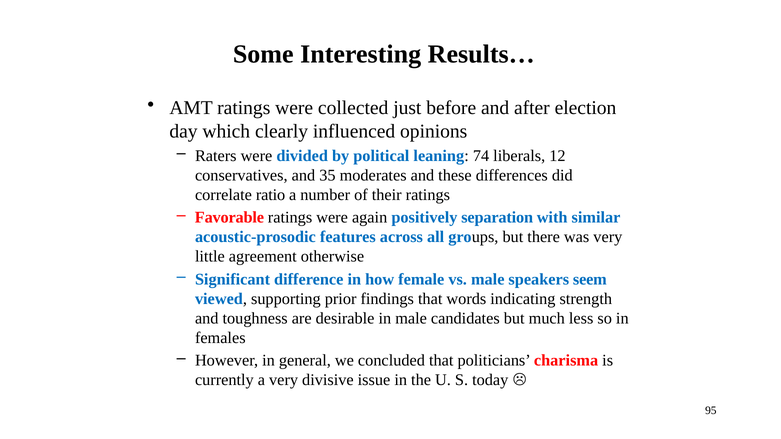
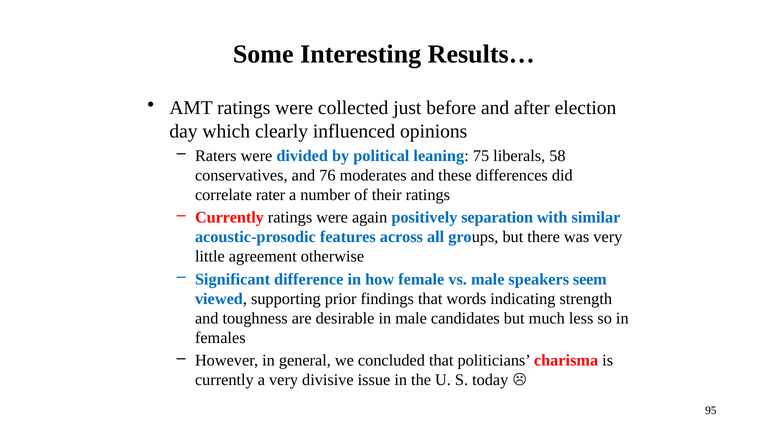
74: 74 -> 75
12: 12 -> 58
35: 35 -> 76
ratio: ratio -> rater
Favorable at (229, 218): Favorable -> Currently
